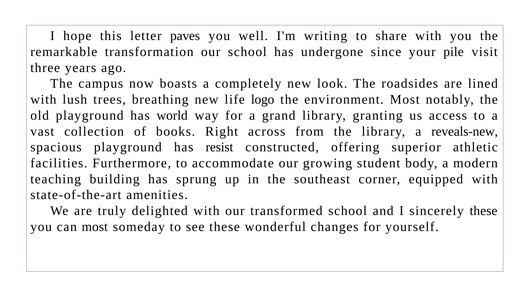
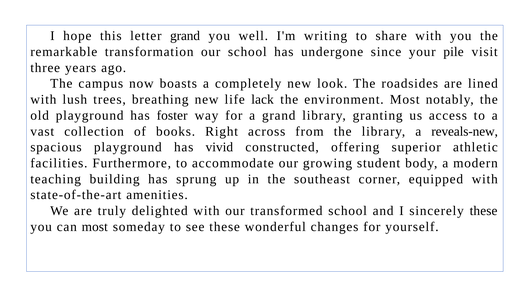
letter paves: paves -> grand
logo: logo -> lack
world: world -> foster
resist: resist -> vivid
